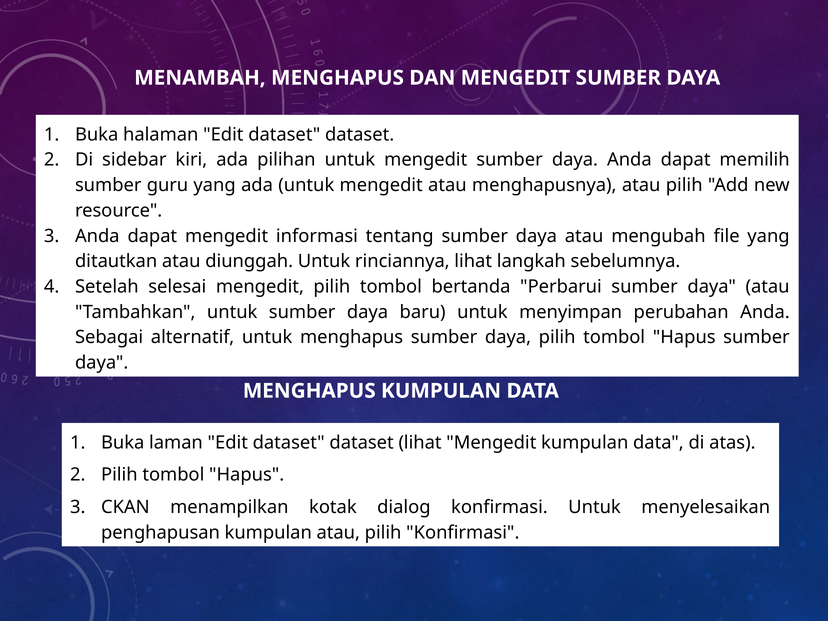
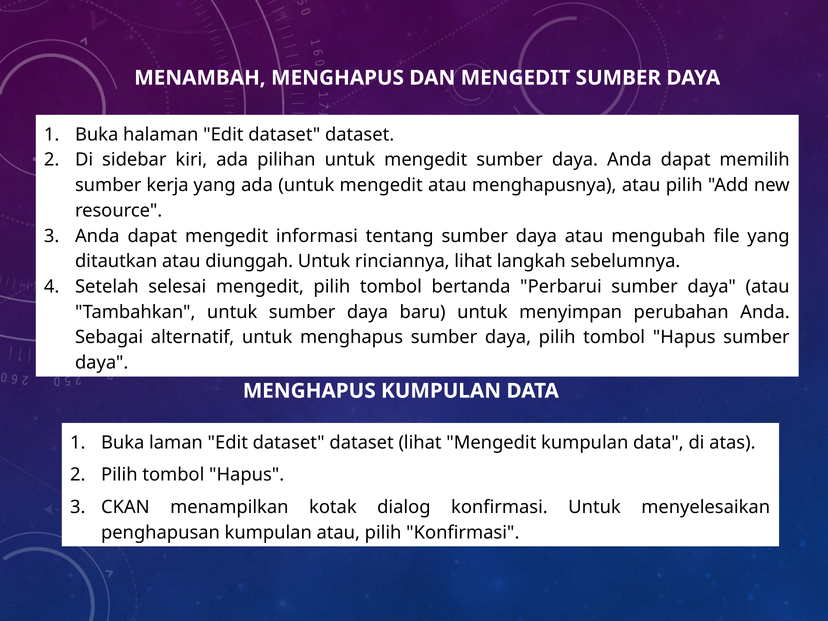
guru: guru -> kerja
